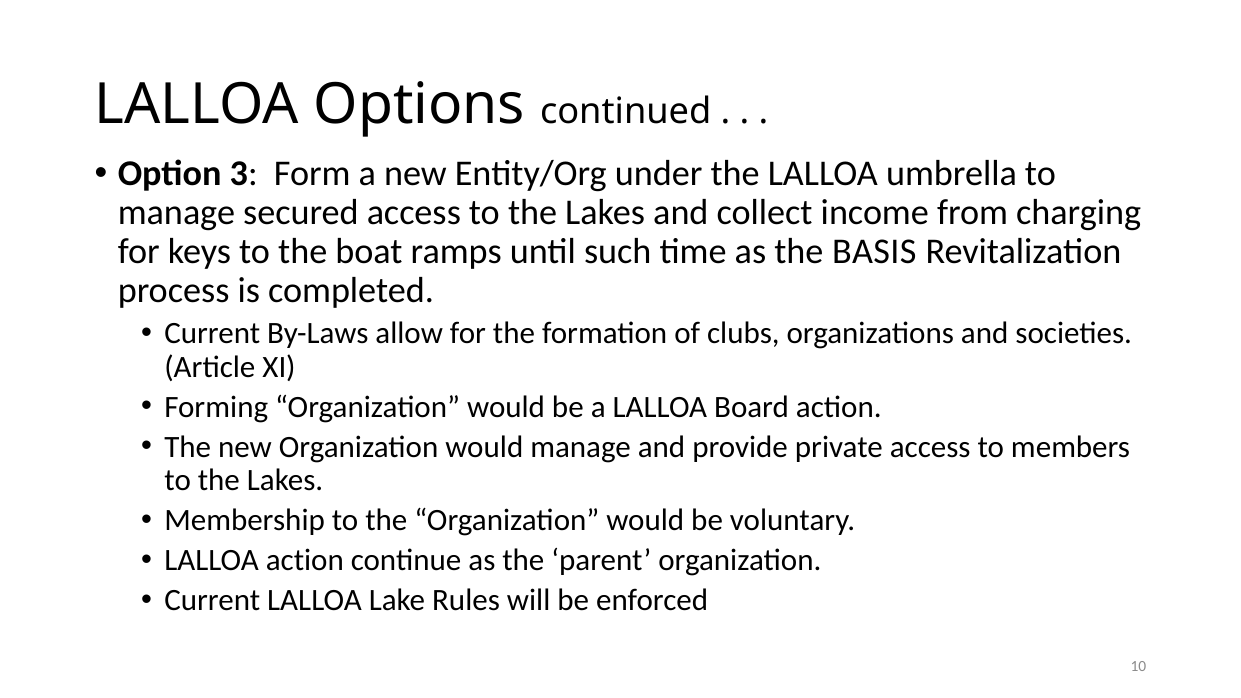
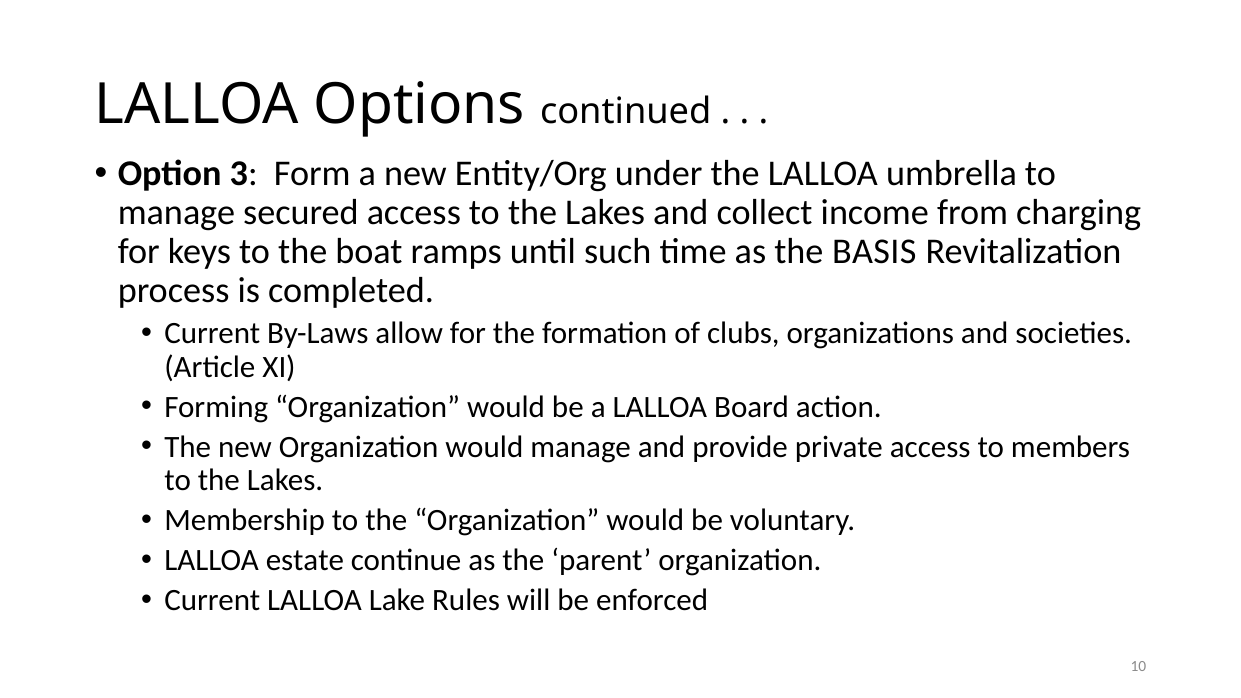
LALLOA action: action -> estate
